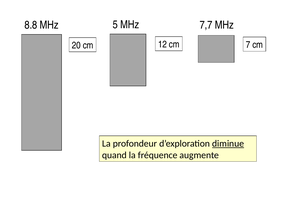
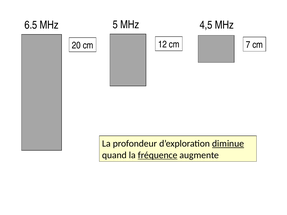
8.8: 8.8 -> 6.5
7,7: 7,7 -> 4,5
fréquence underline: none -> present
